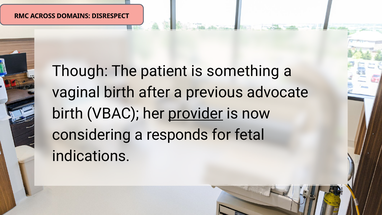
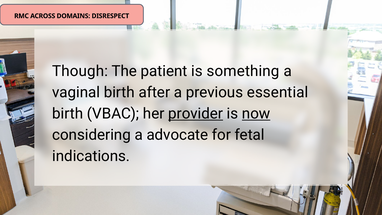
advocate: advocate -> essential
now underline: none -> present
responds: responds -> advocate
